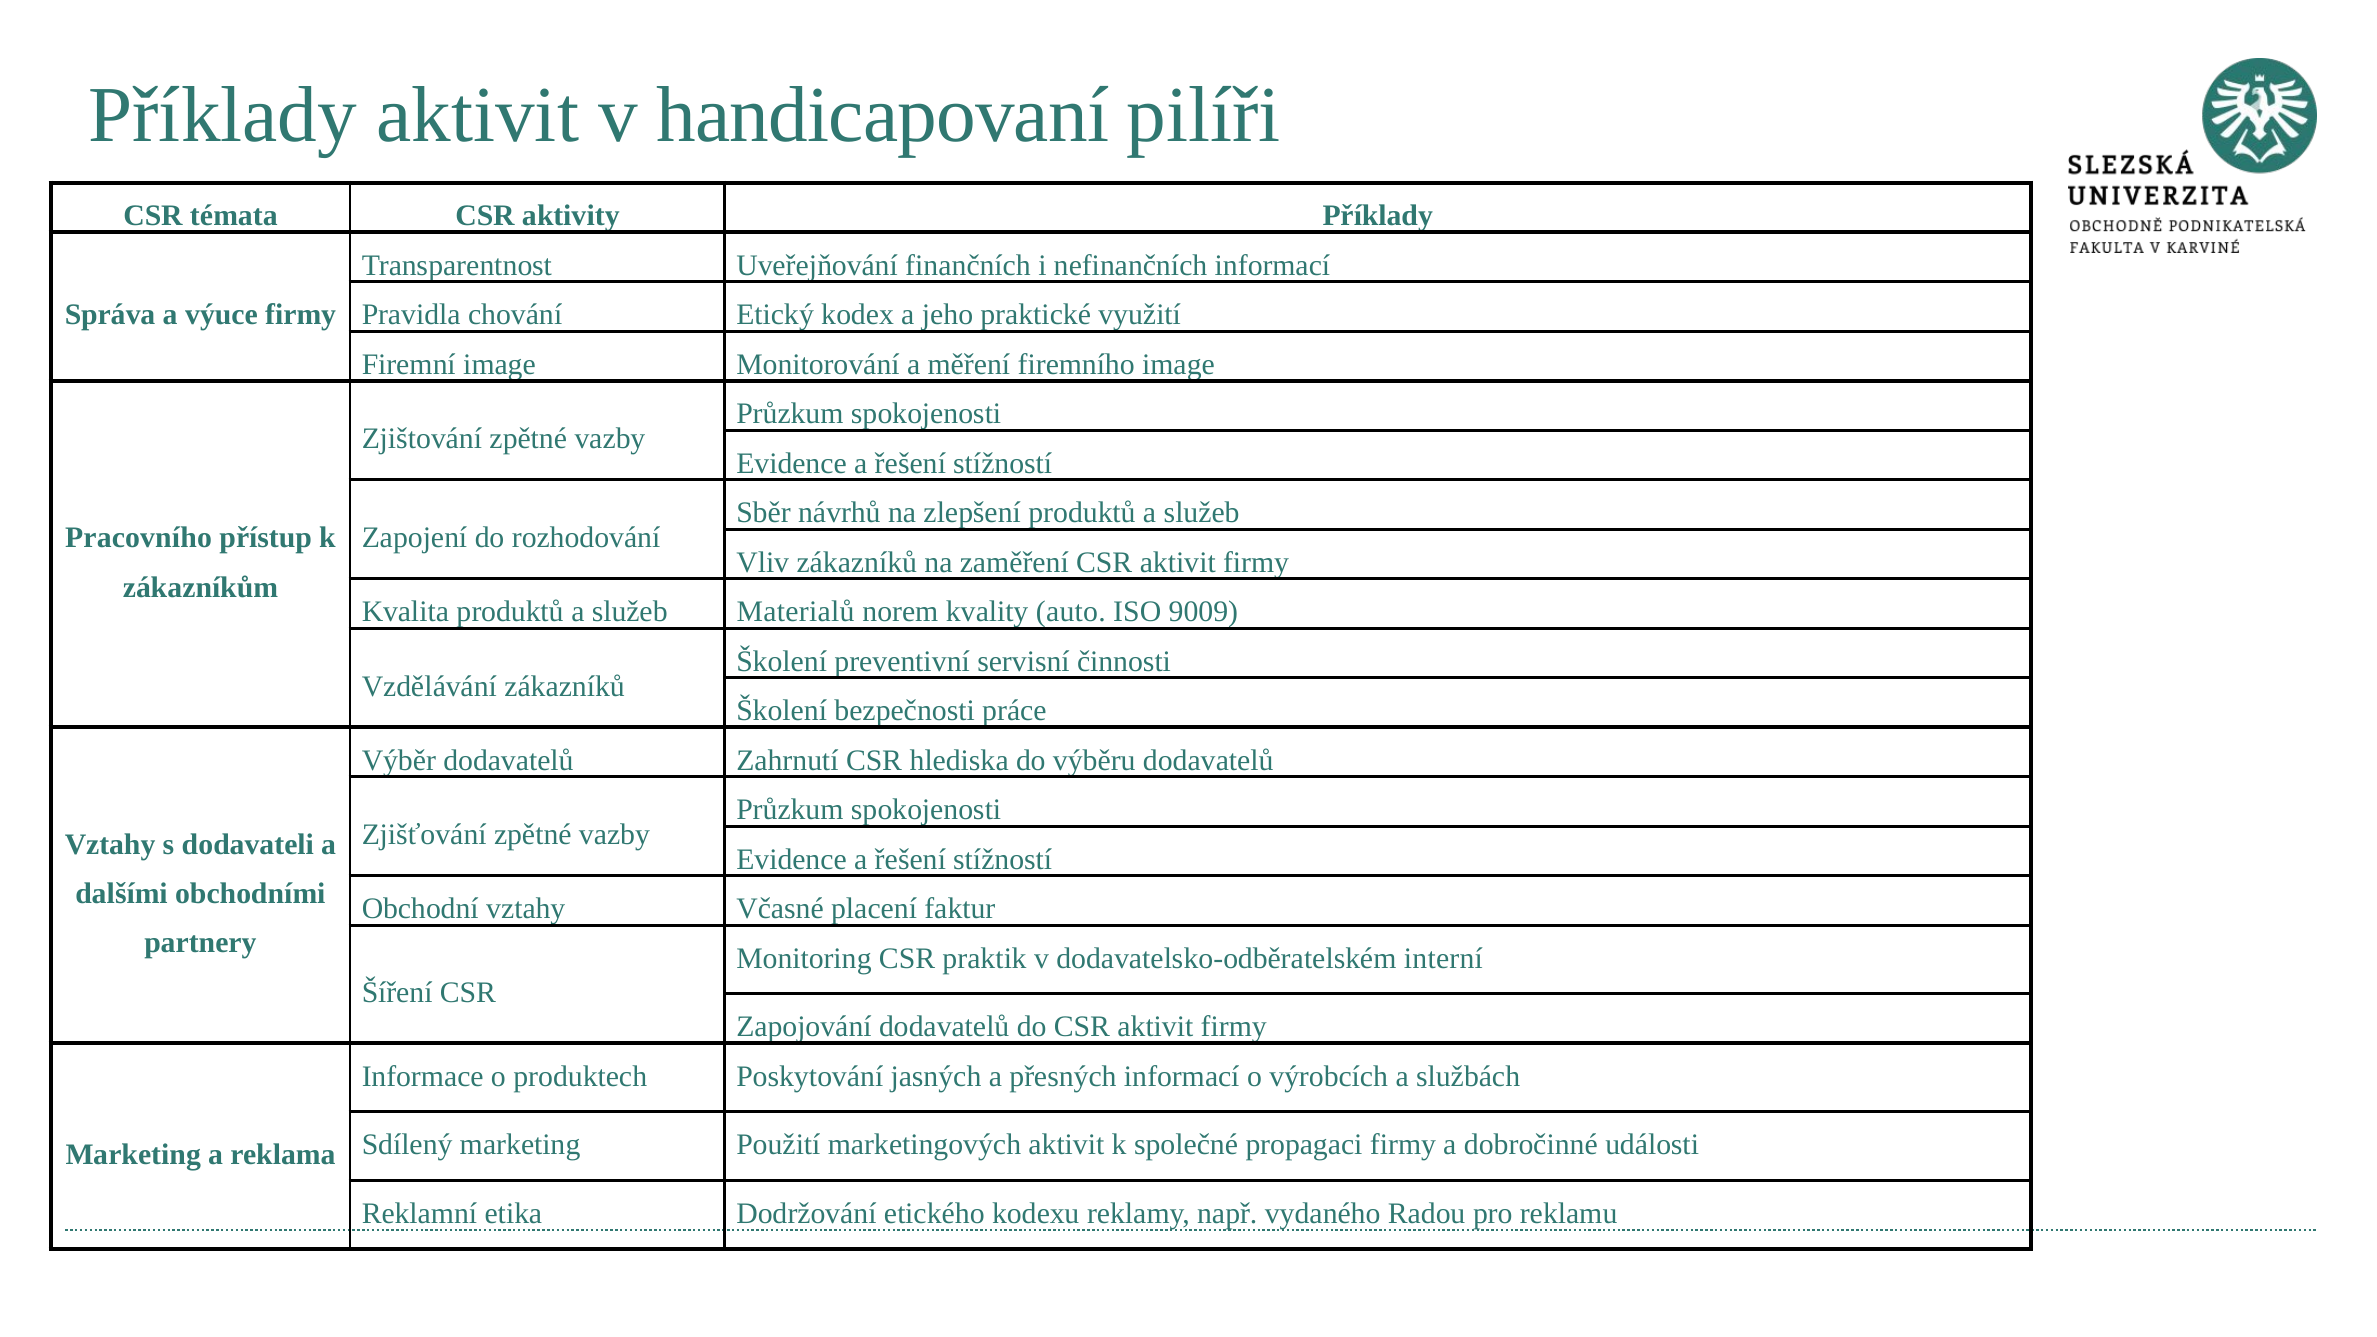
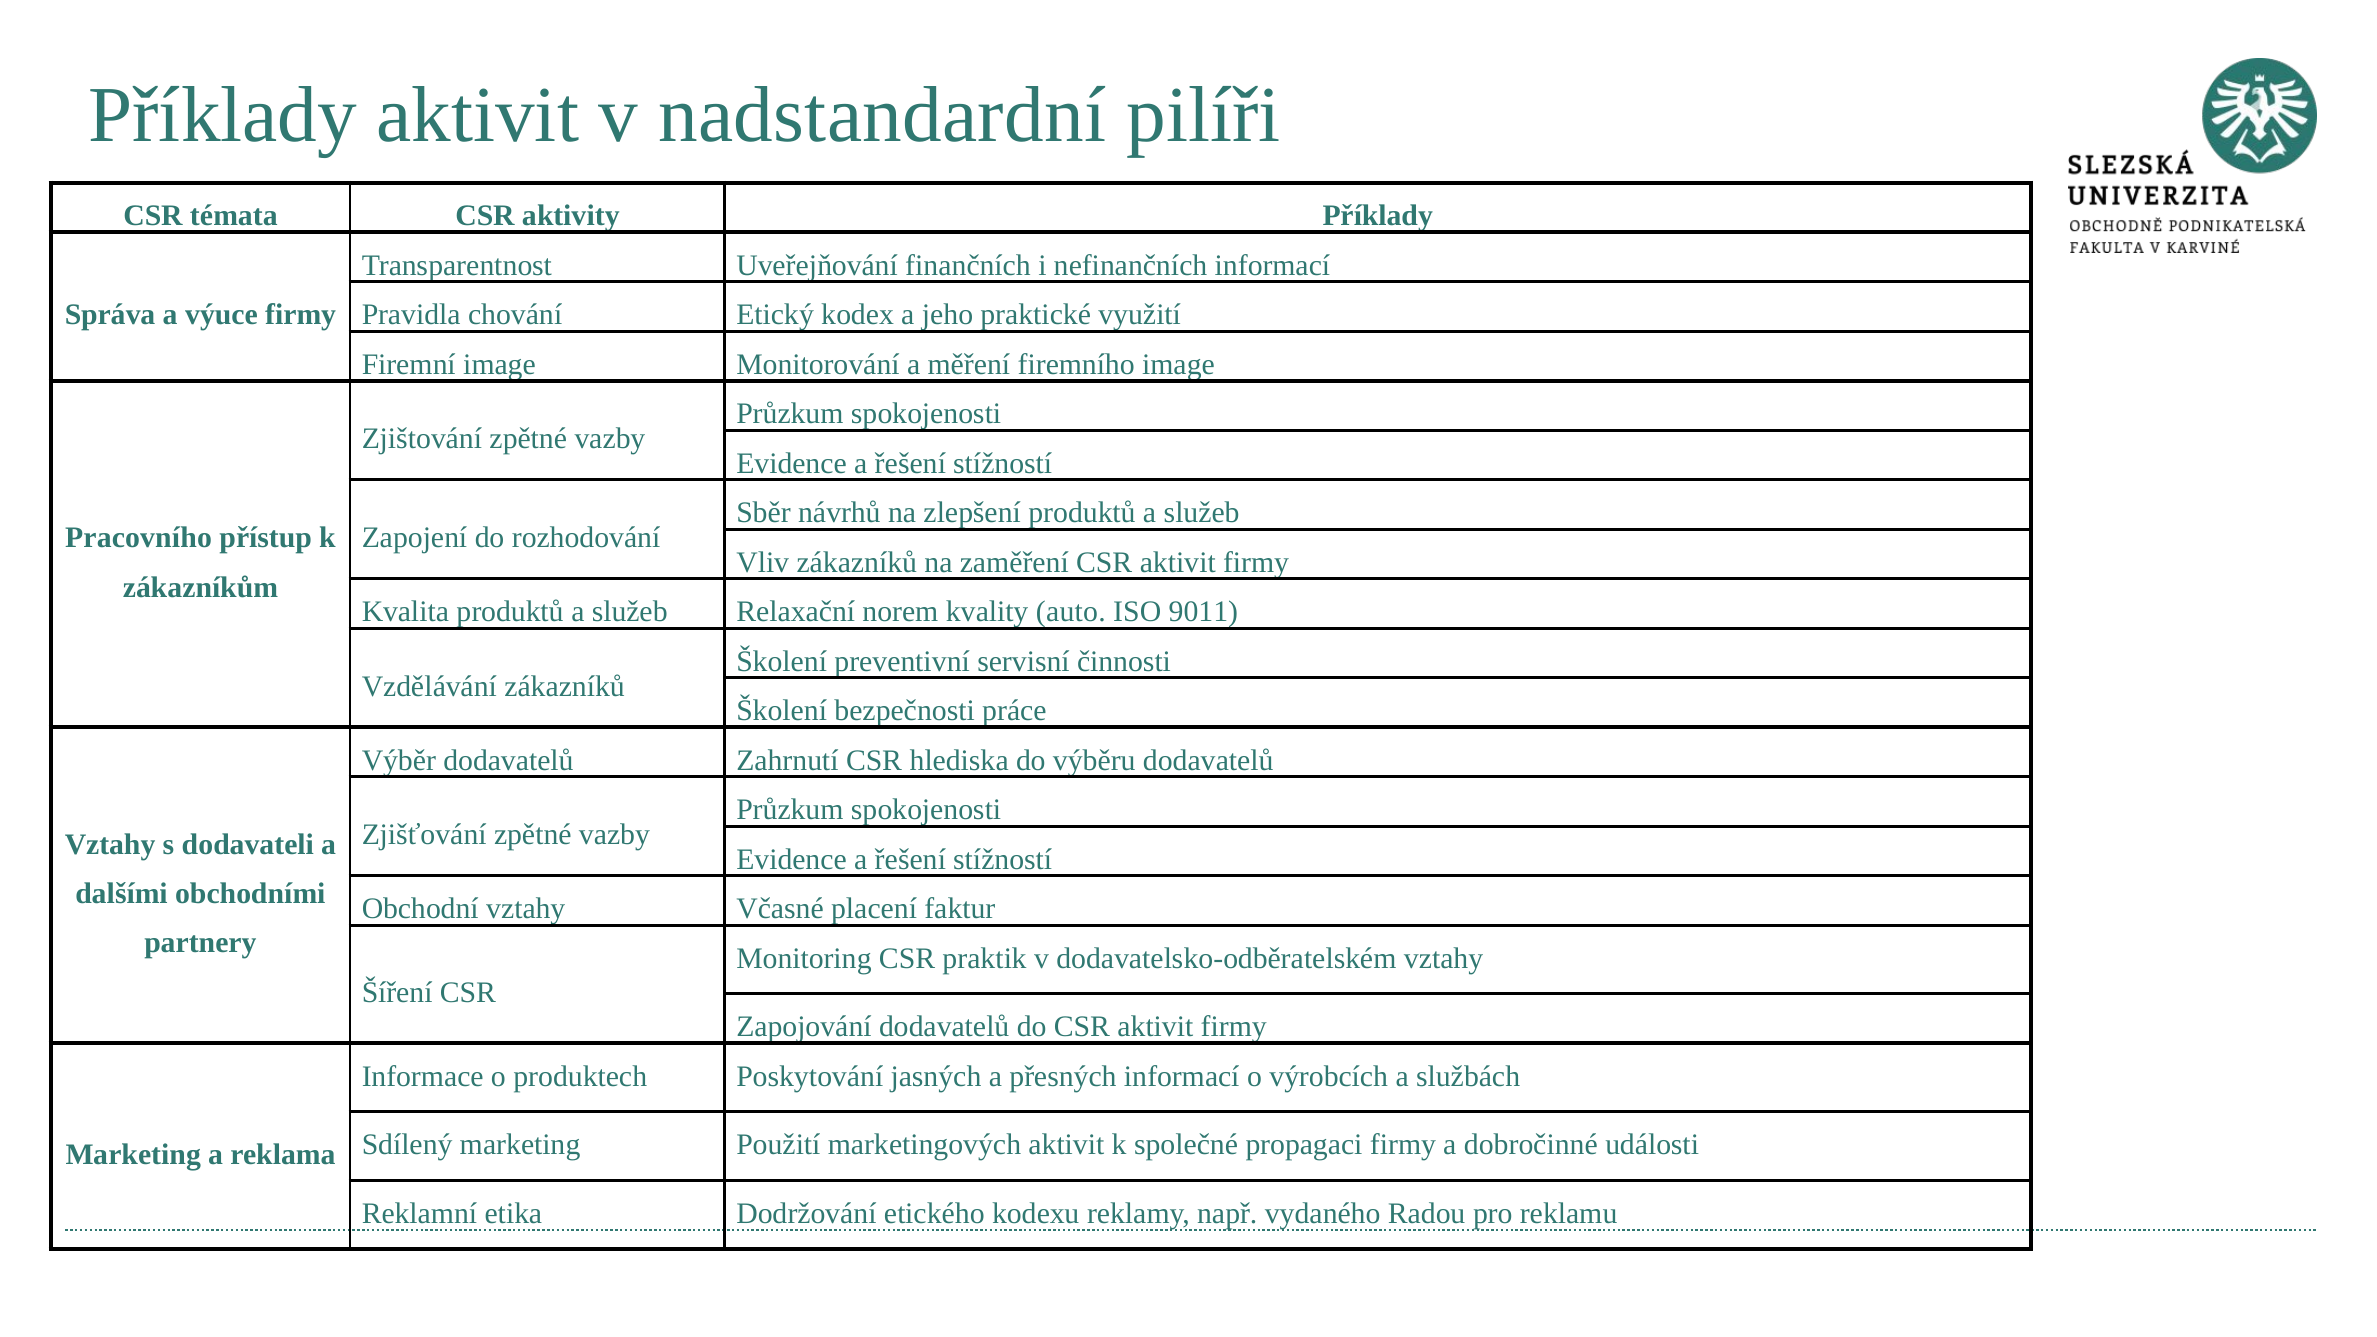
handicapovaní: handicapovaní -> nadstandardní
Materialů: Materialů -> Relaxační
9009: 9009 -> 9011
dodavatelsko-odběratelském interní: interní -> vztahy
